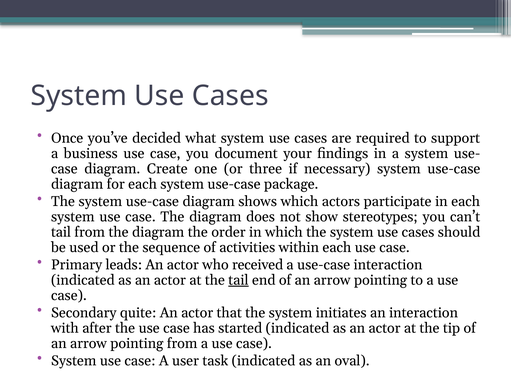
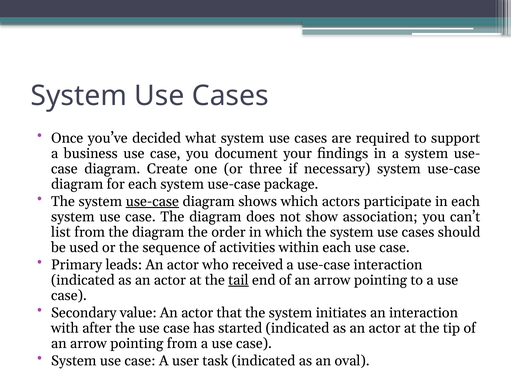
use-case at (152, 201) underline: none -> present
stereotypes: stereotypes -> association
tail at (61, 232): tail -> list
quite: quite -> value
